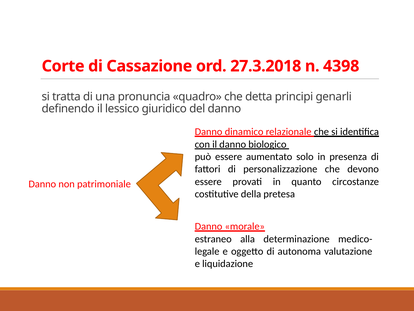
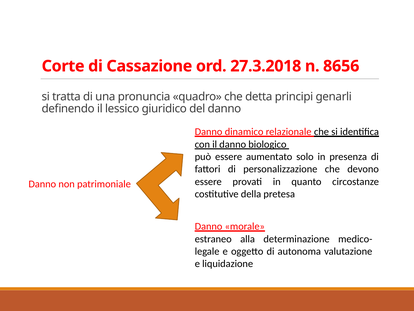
4398: 4398 -> 8656
